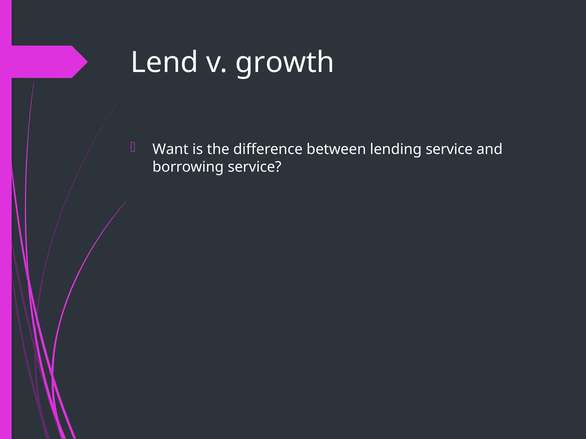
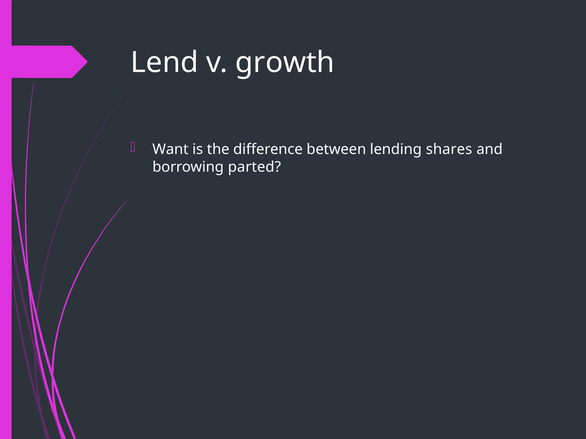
lending service: service -> shares
borrowing service: service -> parted
